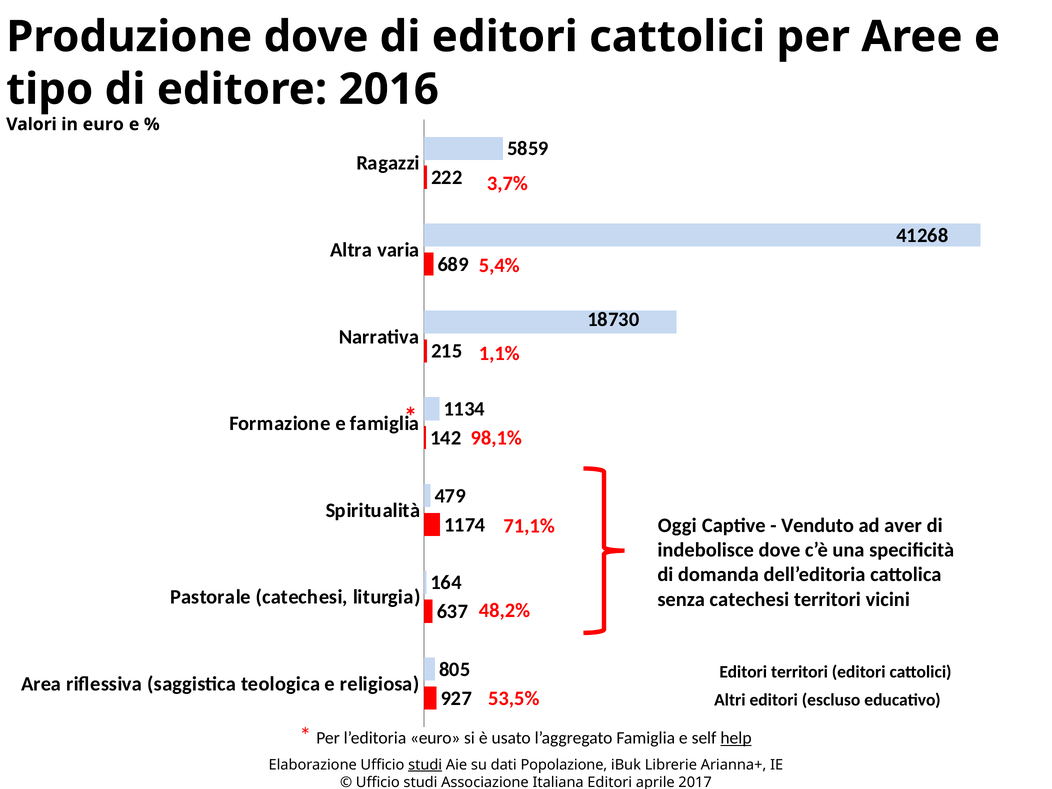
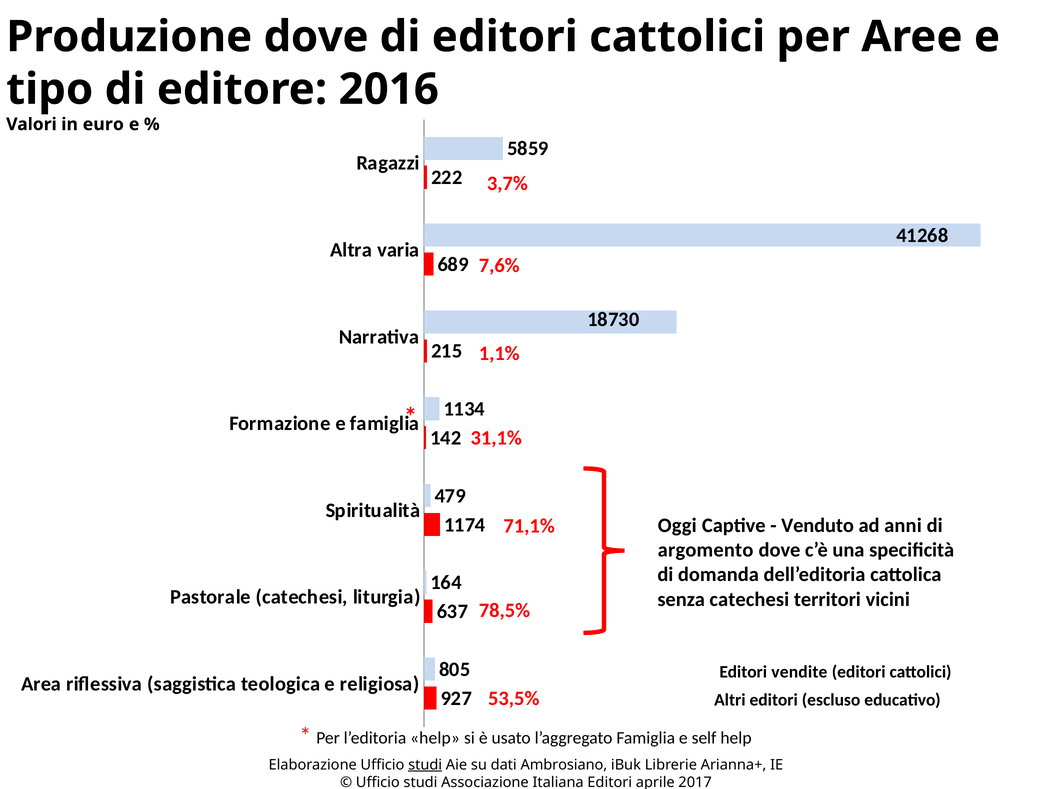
5,4%: 5,4% -> 7,6%
98,1%: 98,1% -> 31,1%
aver: aver -> anni
indebolisce: indebolisce -> argomento
48,2%: 48,2% -> 78,5%
Editori territori: territori -> vendite
l’editoria euro: euro -> help
help at (736, 738) underline: present -> none
Popolazione: Popolazione -> Ambrosiano
